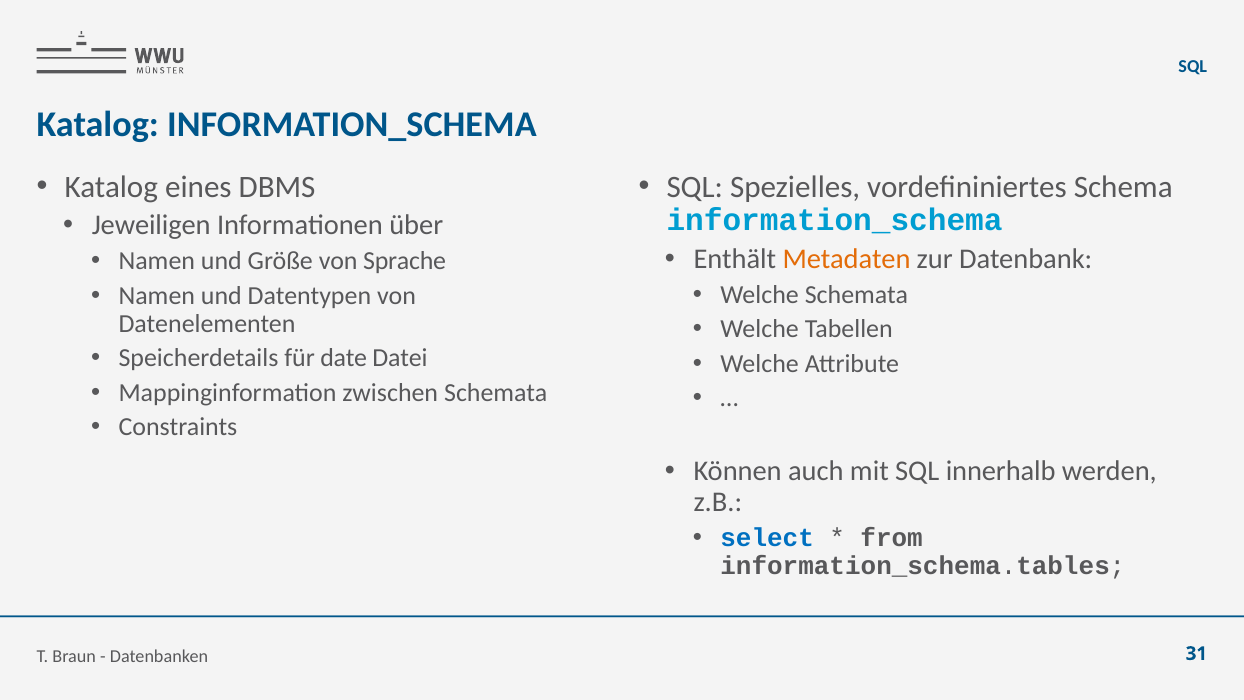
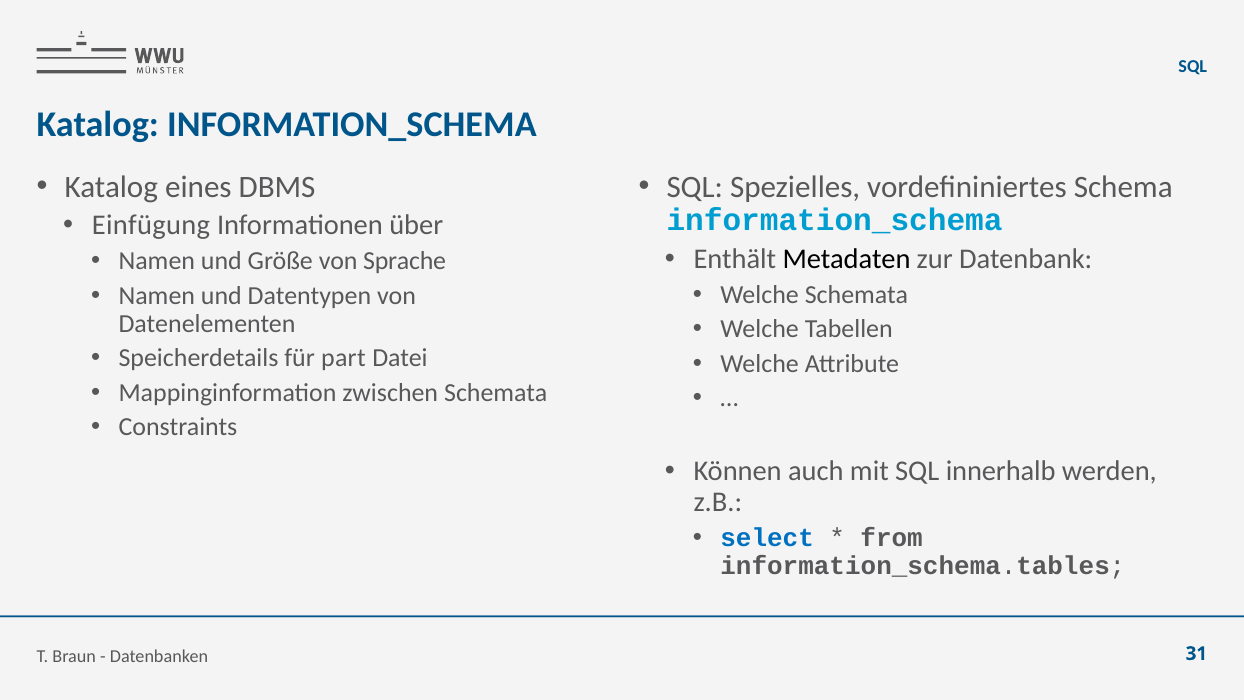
Jeweiligen: Jeweiligen -> Einfügung
Metadaten colour: orange -> black
date: date -> part
